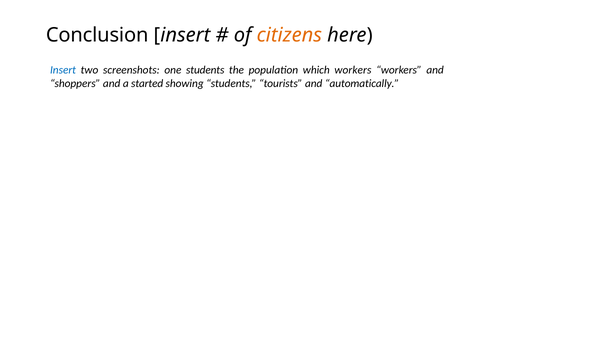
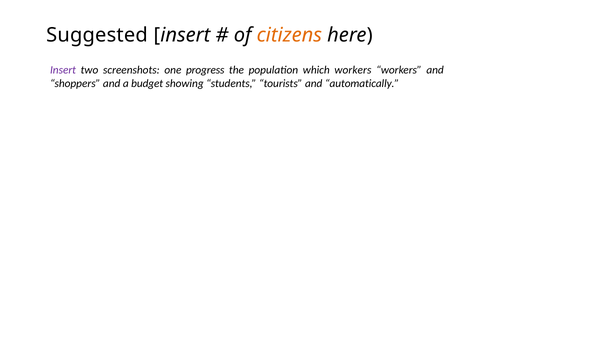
Conclusion: Conclusion -> Suggested
Insert at (63, 70) colour: blue -> purple
one students: students -> progress
started: started -> budget
